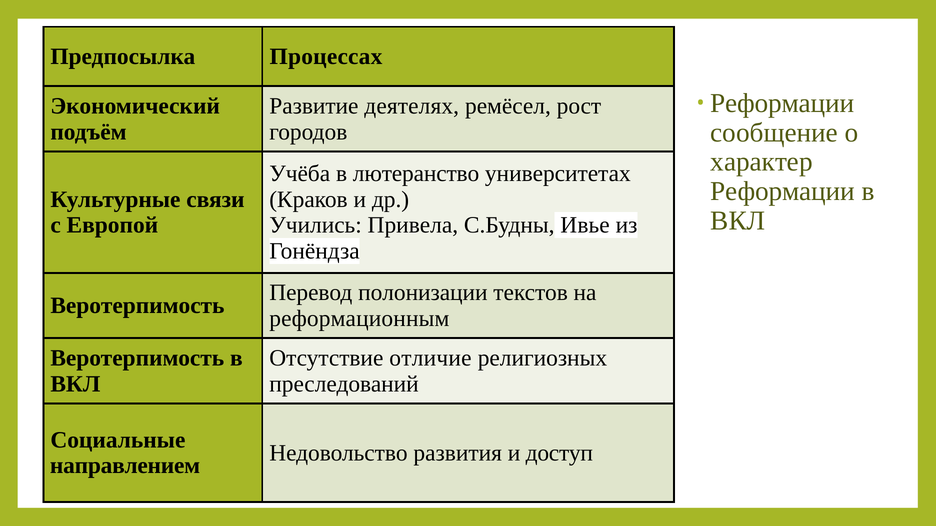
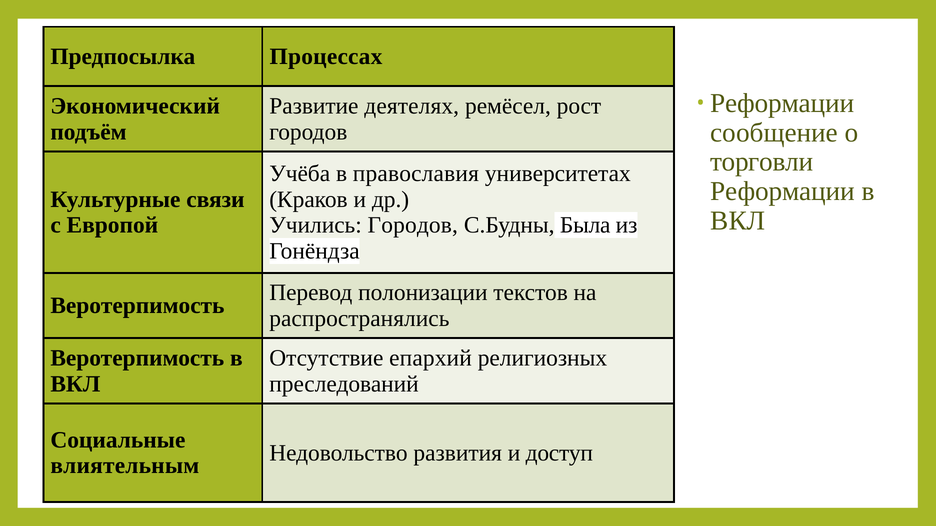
характер: характер -> торговли
лютеранство: лютеранство -> православия
Учились Привела: Привела -> Городов
Ивье: Ивье -> Была
реформационным: реформационным -> распространялись
отличие: отличие -> епархий
направлением: направлением -> влиятельным
